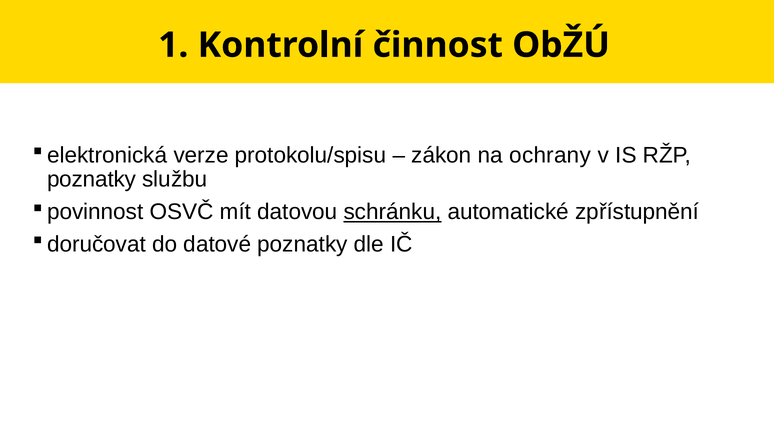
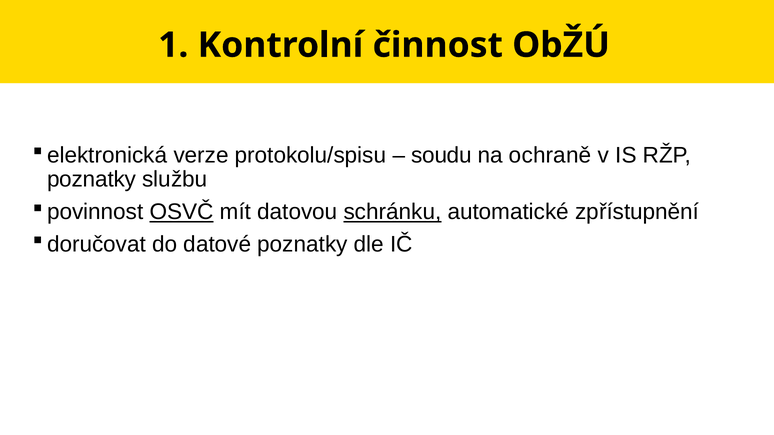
zákon: zákon -> soudu
ochrany: ochrany -> ochraně
OSVČ underline: none -> present
